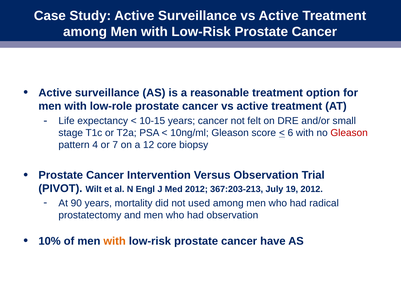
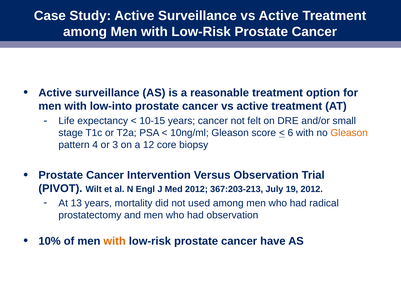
low-role: low-role -> low-into
Gleason at (349, 133) colour: red -> orange
7: 7 -> 3
90: 90 -> 13
